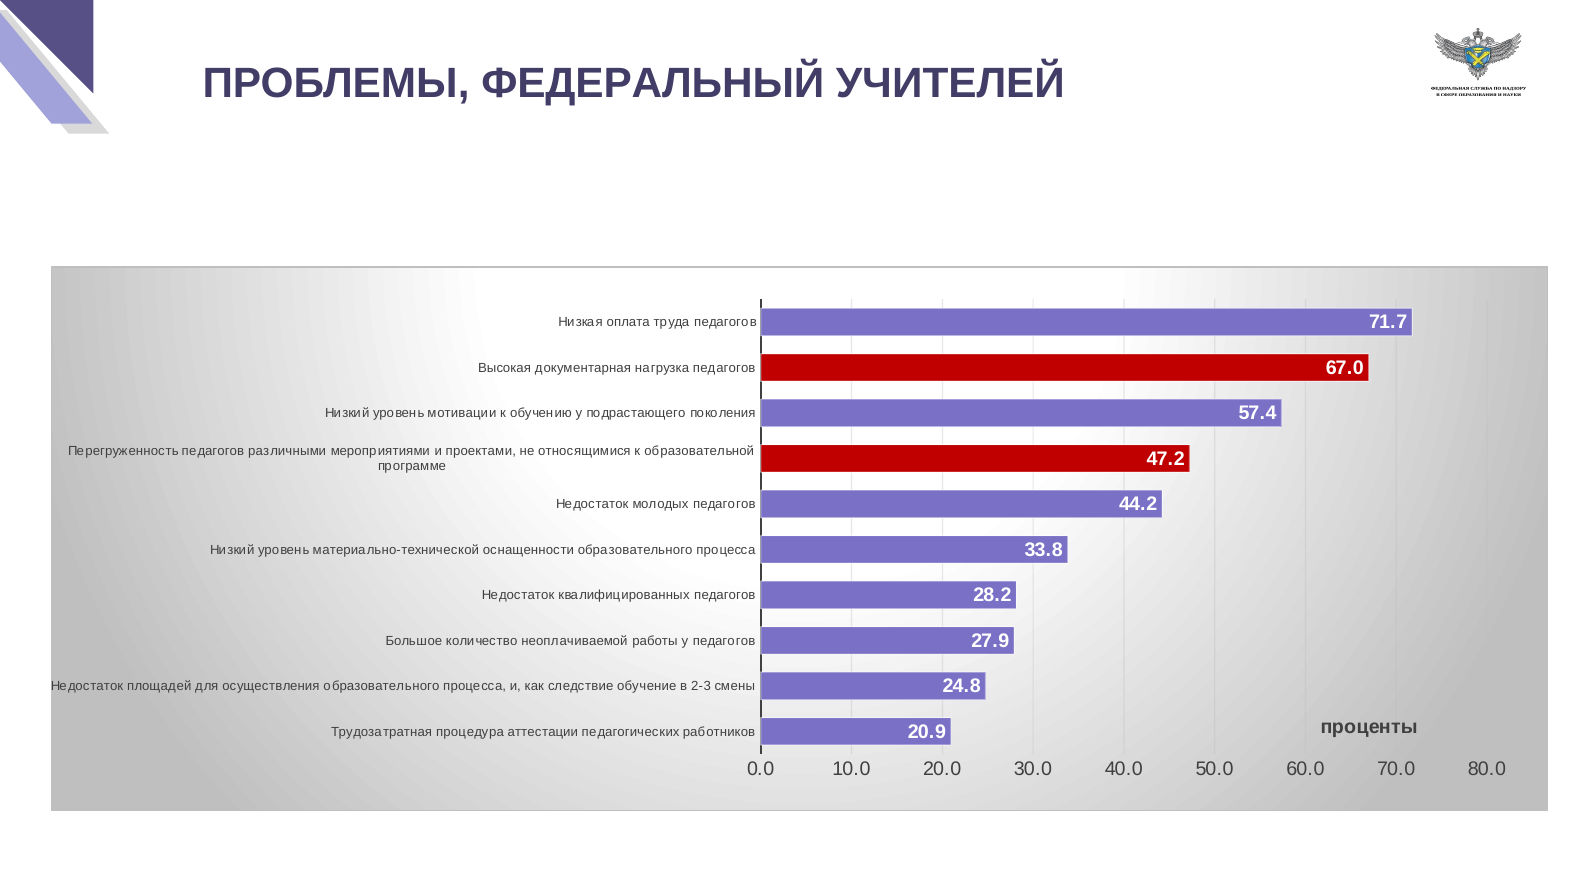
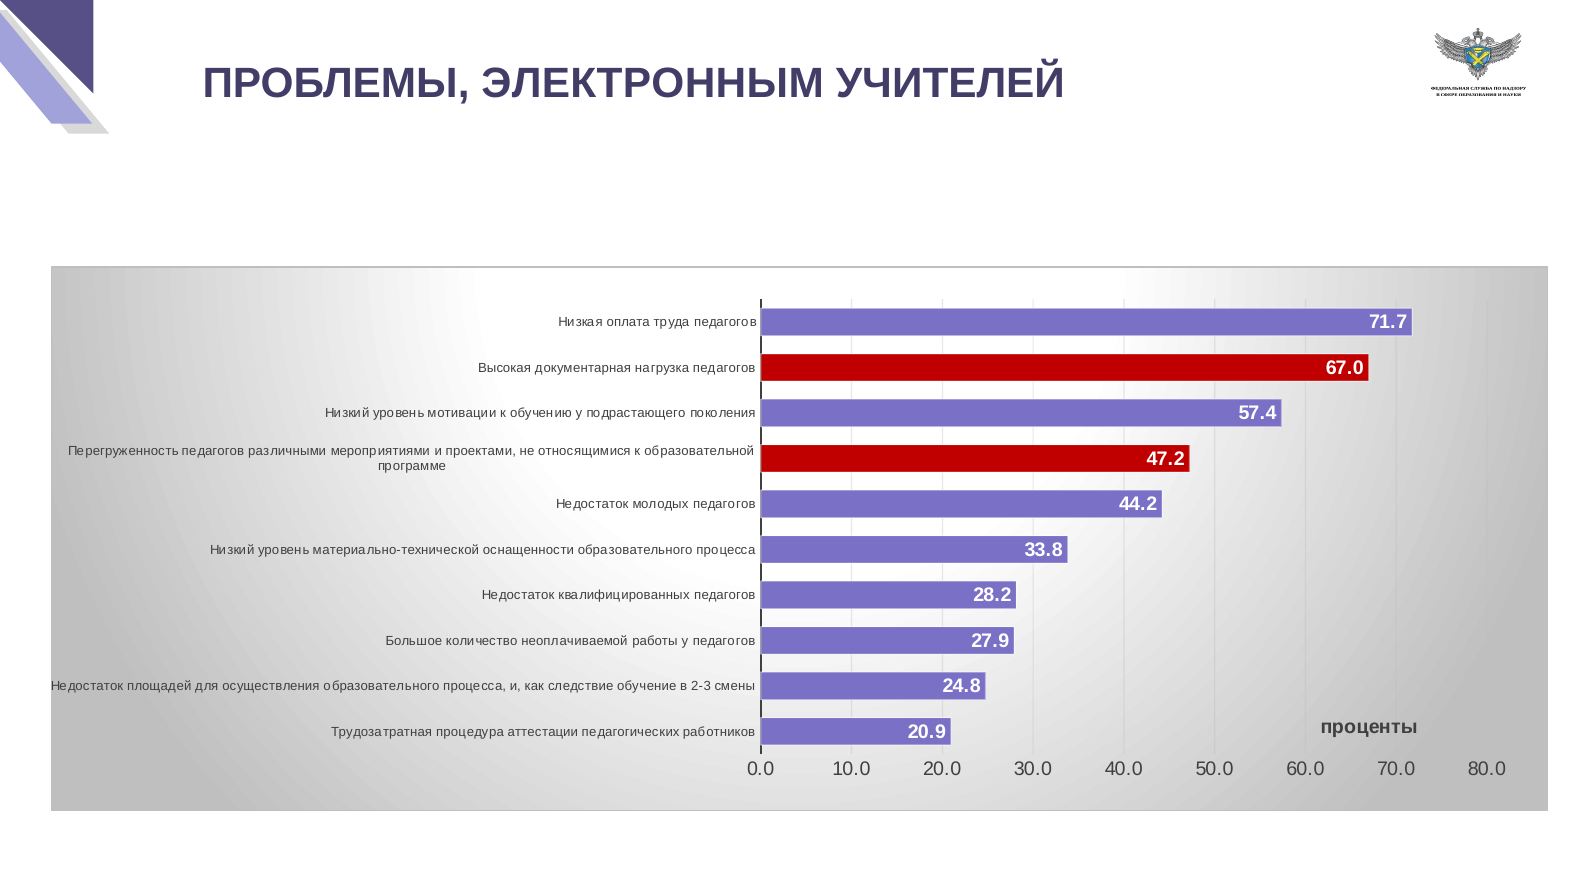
ФЕДЕРАЛЬНЫЙ: ФЕДЕРАЛЬНЫЙ -> ЭЛЕКТРОННЫМ
